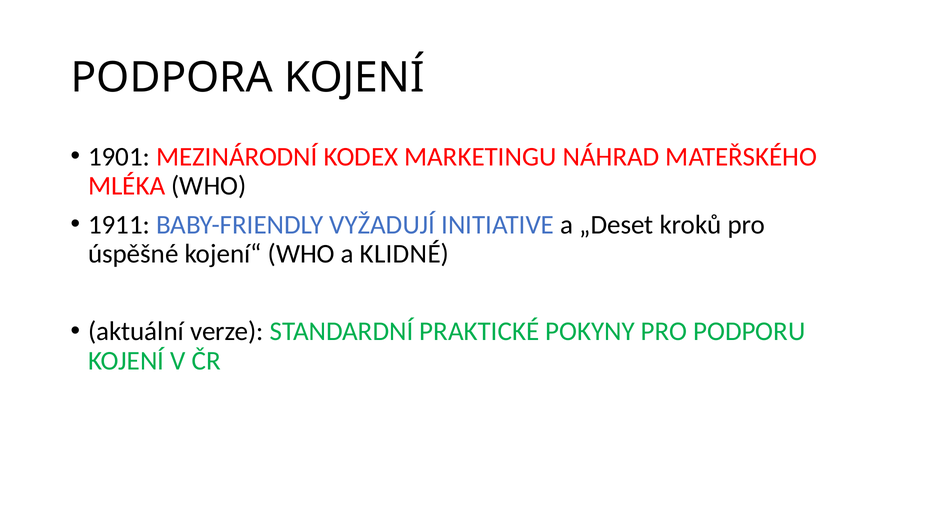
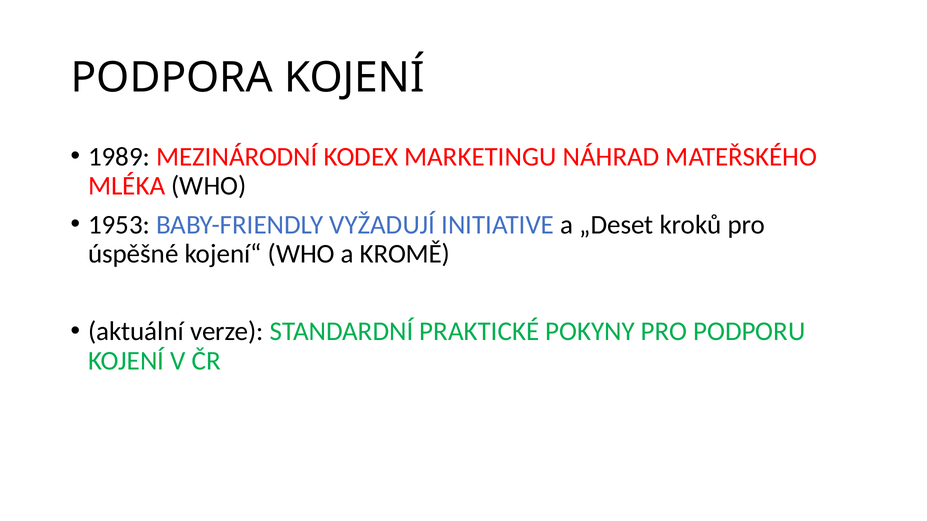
1901: 1901 -> 1989
1911: 1911 -> 1953
KLIDNÉ: KLIDNÉ -> KROMĚ
